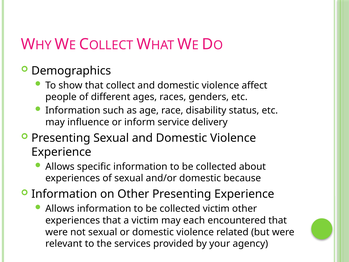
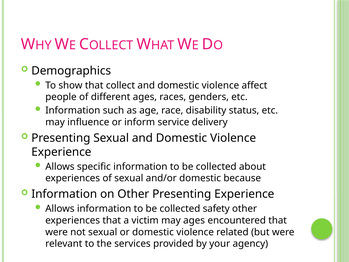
collected victim: victim -> safety
may each: each -> ages
